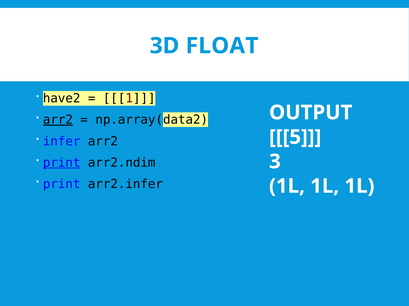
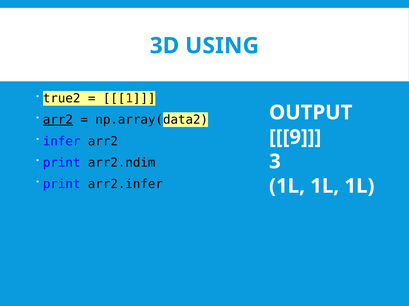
FLOAT: FLOAT -> USING
have2: have2 -> true2
5: 5 -> 9
print at (62, 163) underline: present -> none
